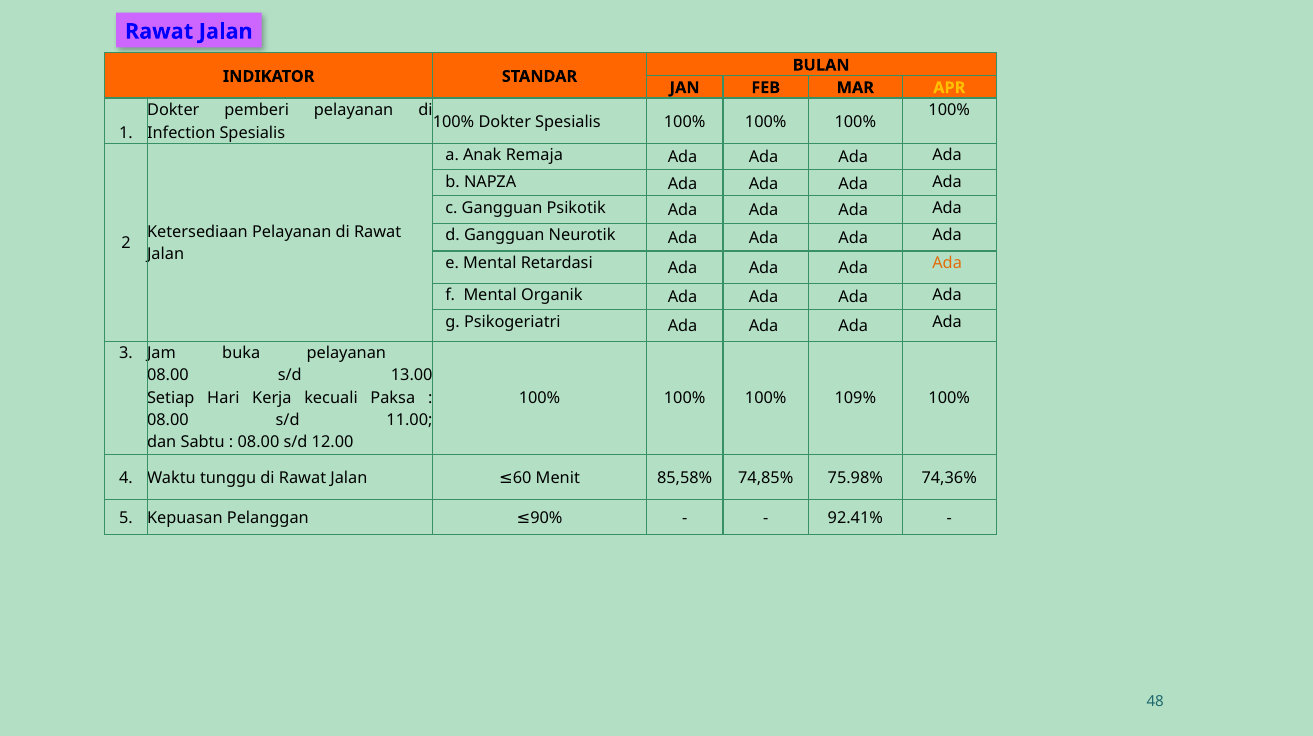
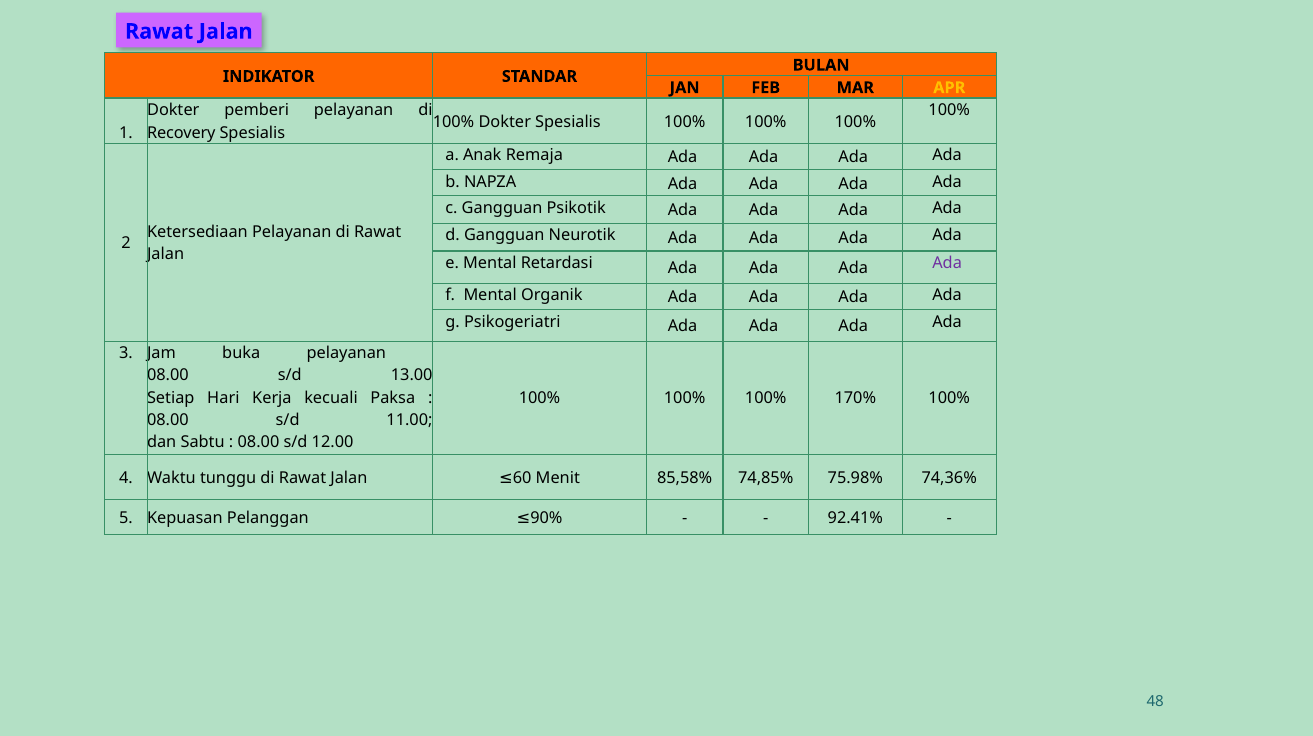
Infection: Infection -> Recovery
Ada at (947, 263) colour: orange -> purple
109%: 109% -> 170%
